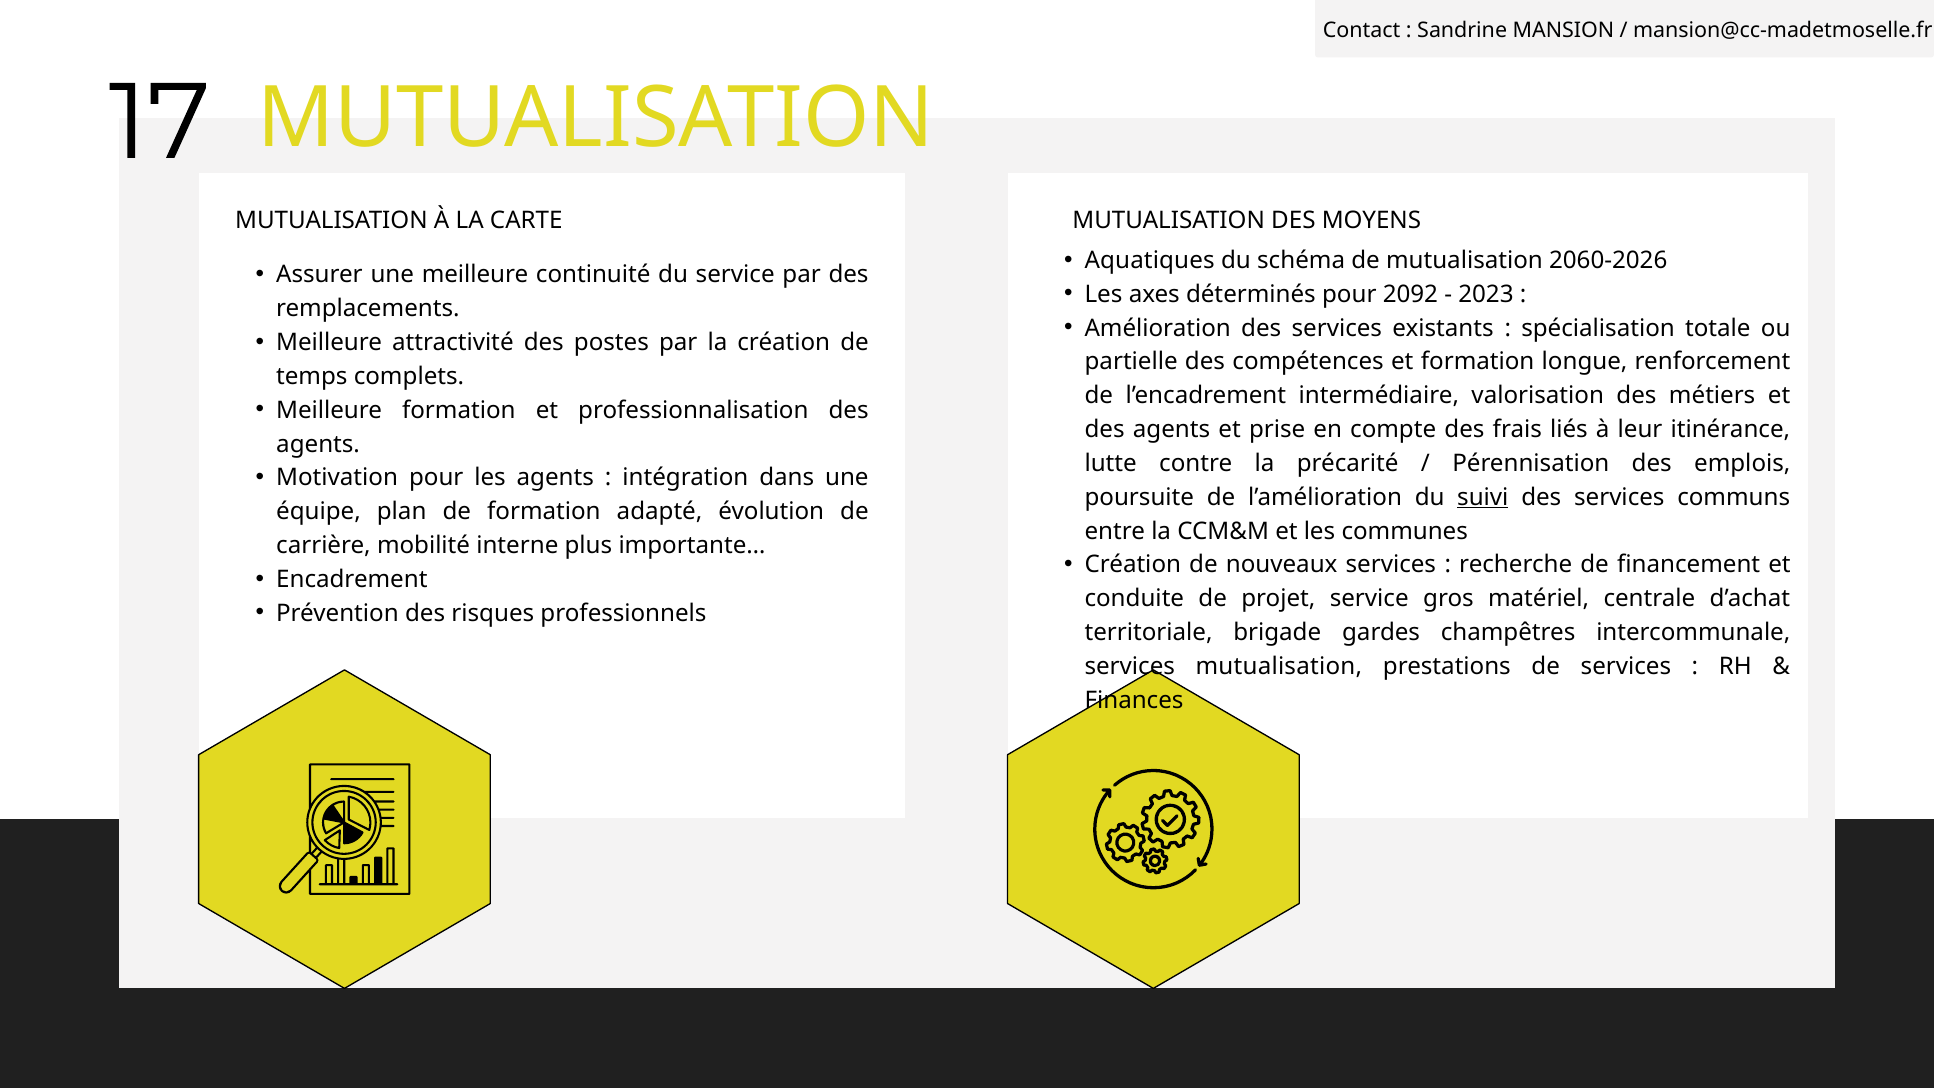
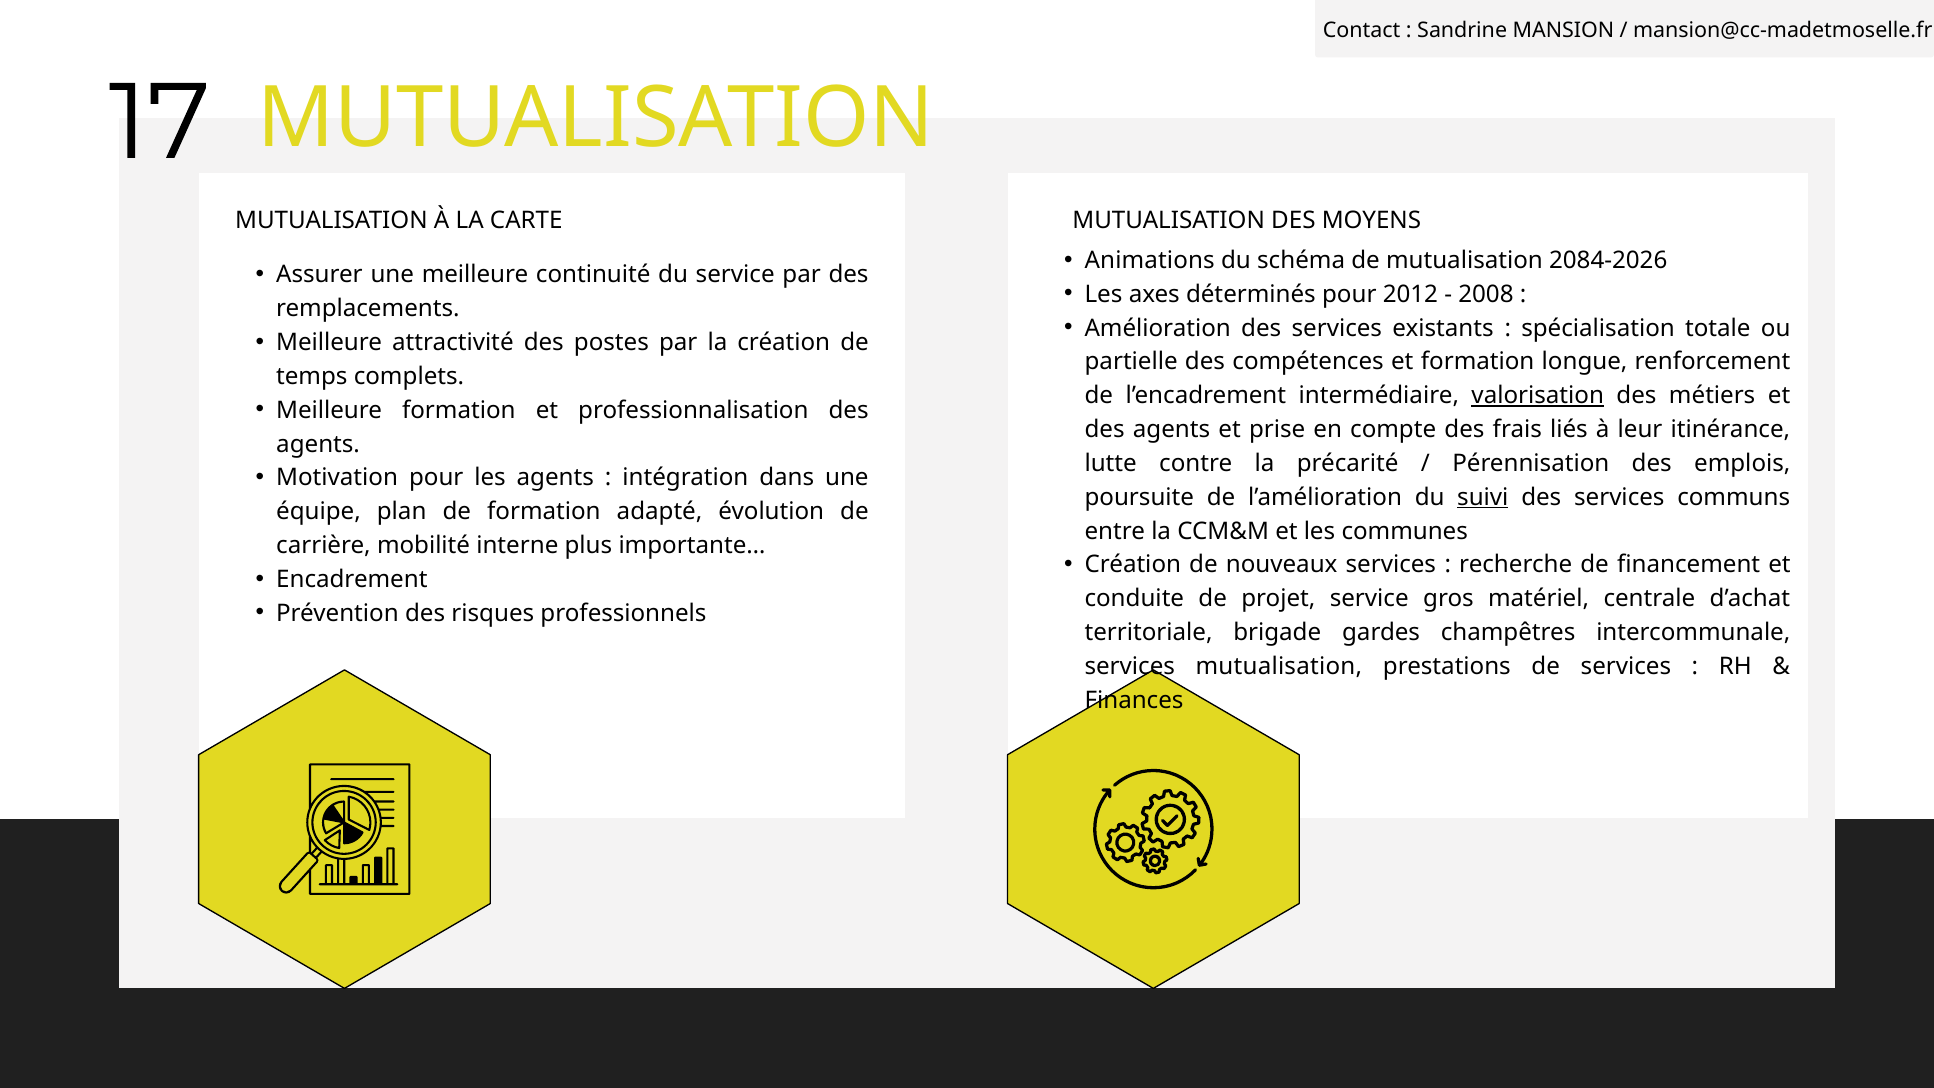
Aquatiques: Aquatiques -> Animations
2060-2026: 2060-2026 -> 2084-2026
2092: 2092 -> 2012
2023: 2023 -> 2008
valorisation underline: none -> present
